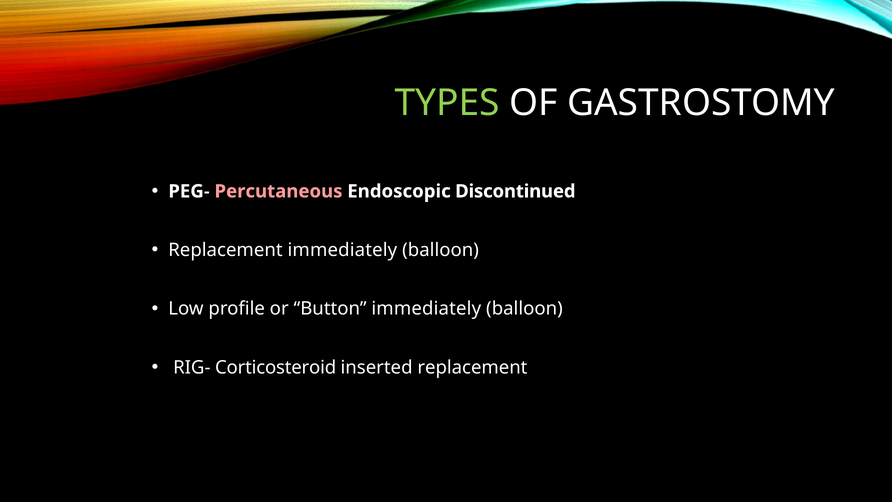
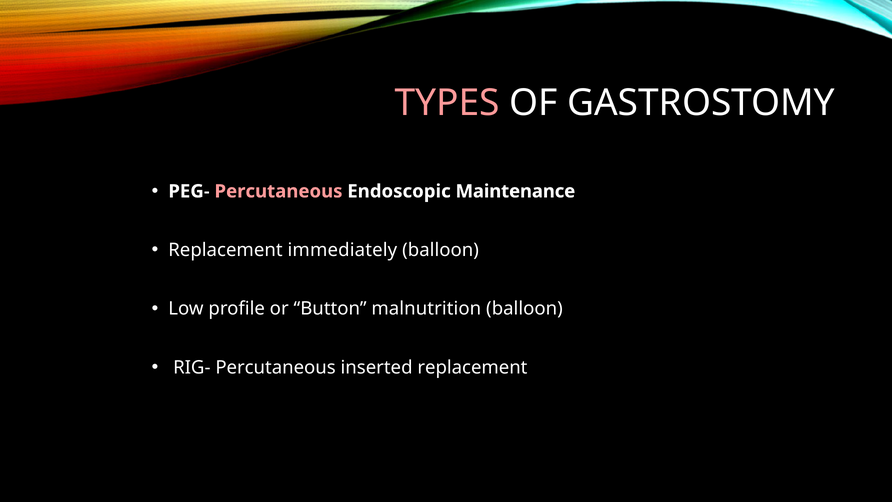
TYPES colour: light green -> pink
Discontinued: Discontinued -> Maintenance
Button immediately: immediately -> malnutrition
RIG- Corticosteroid: Corticosteroid -> Percutaneous
